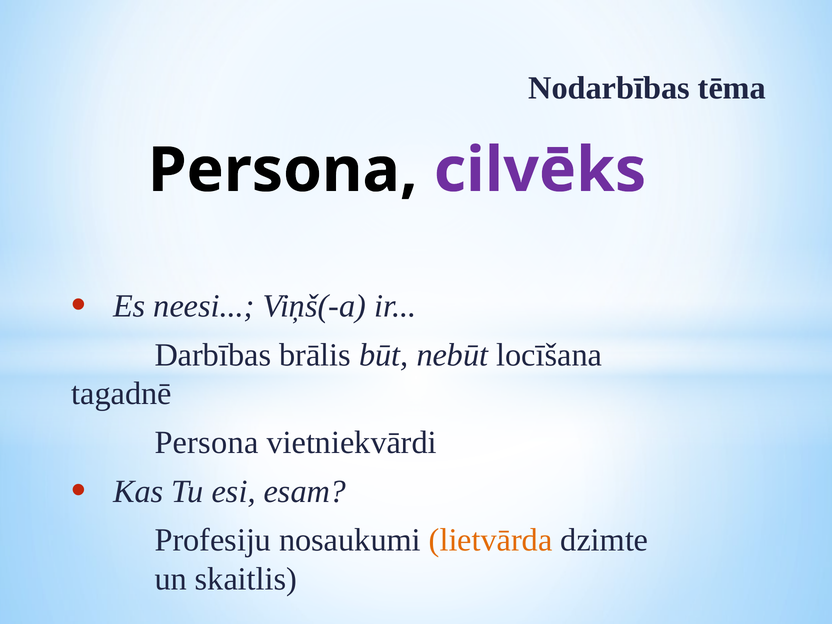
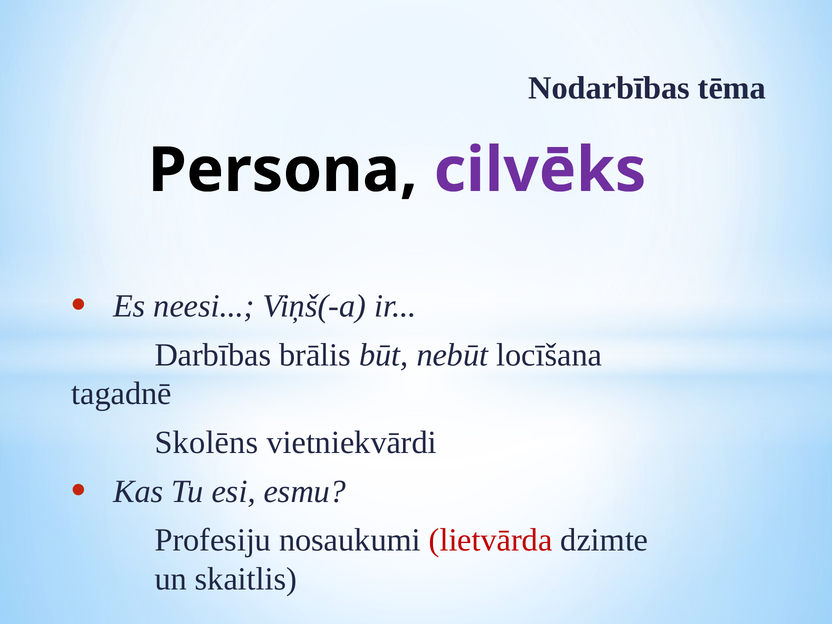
Persona at (207, 443): Persona -> Skolēns
esam: esam -> esmu
lietvārda colour: orange -> red
